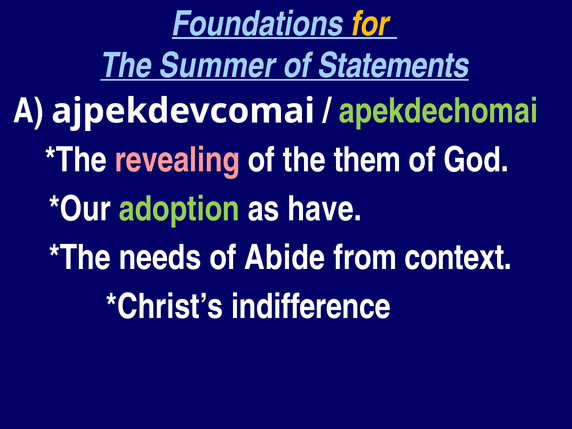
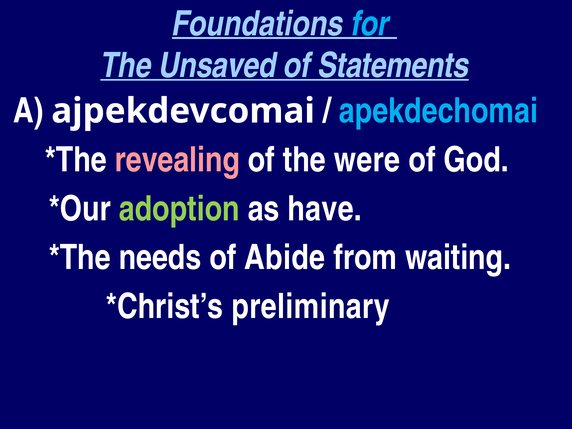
for colour: yellow -> light blue
Summer: Summer -> Unsaved
apekdechomai colour: light green -> light blue
them: them -> were
context: context -> waiting
indifference: indifference -> preliminary
